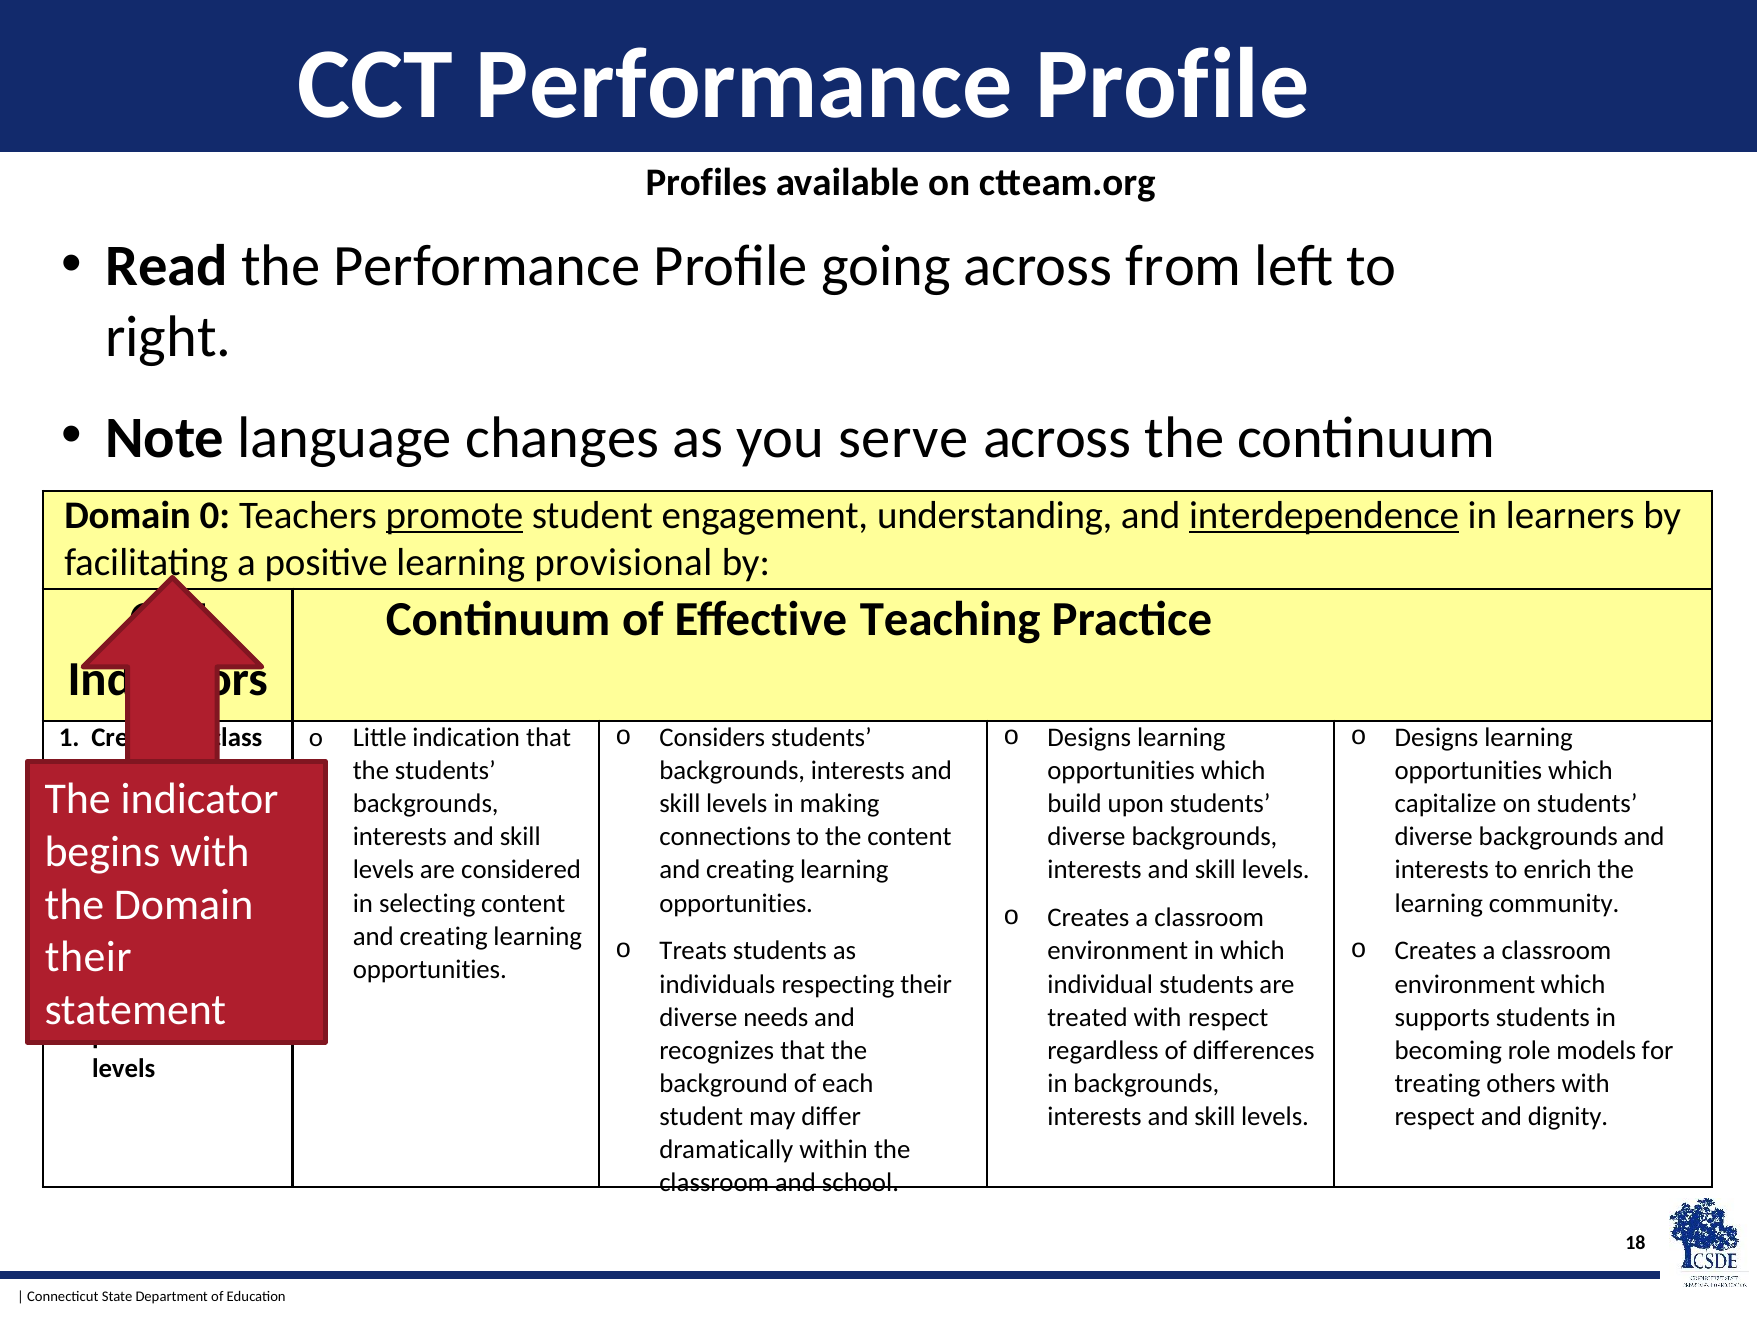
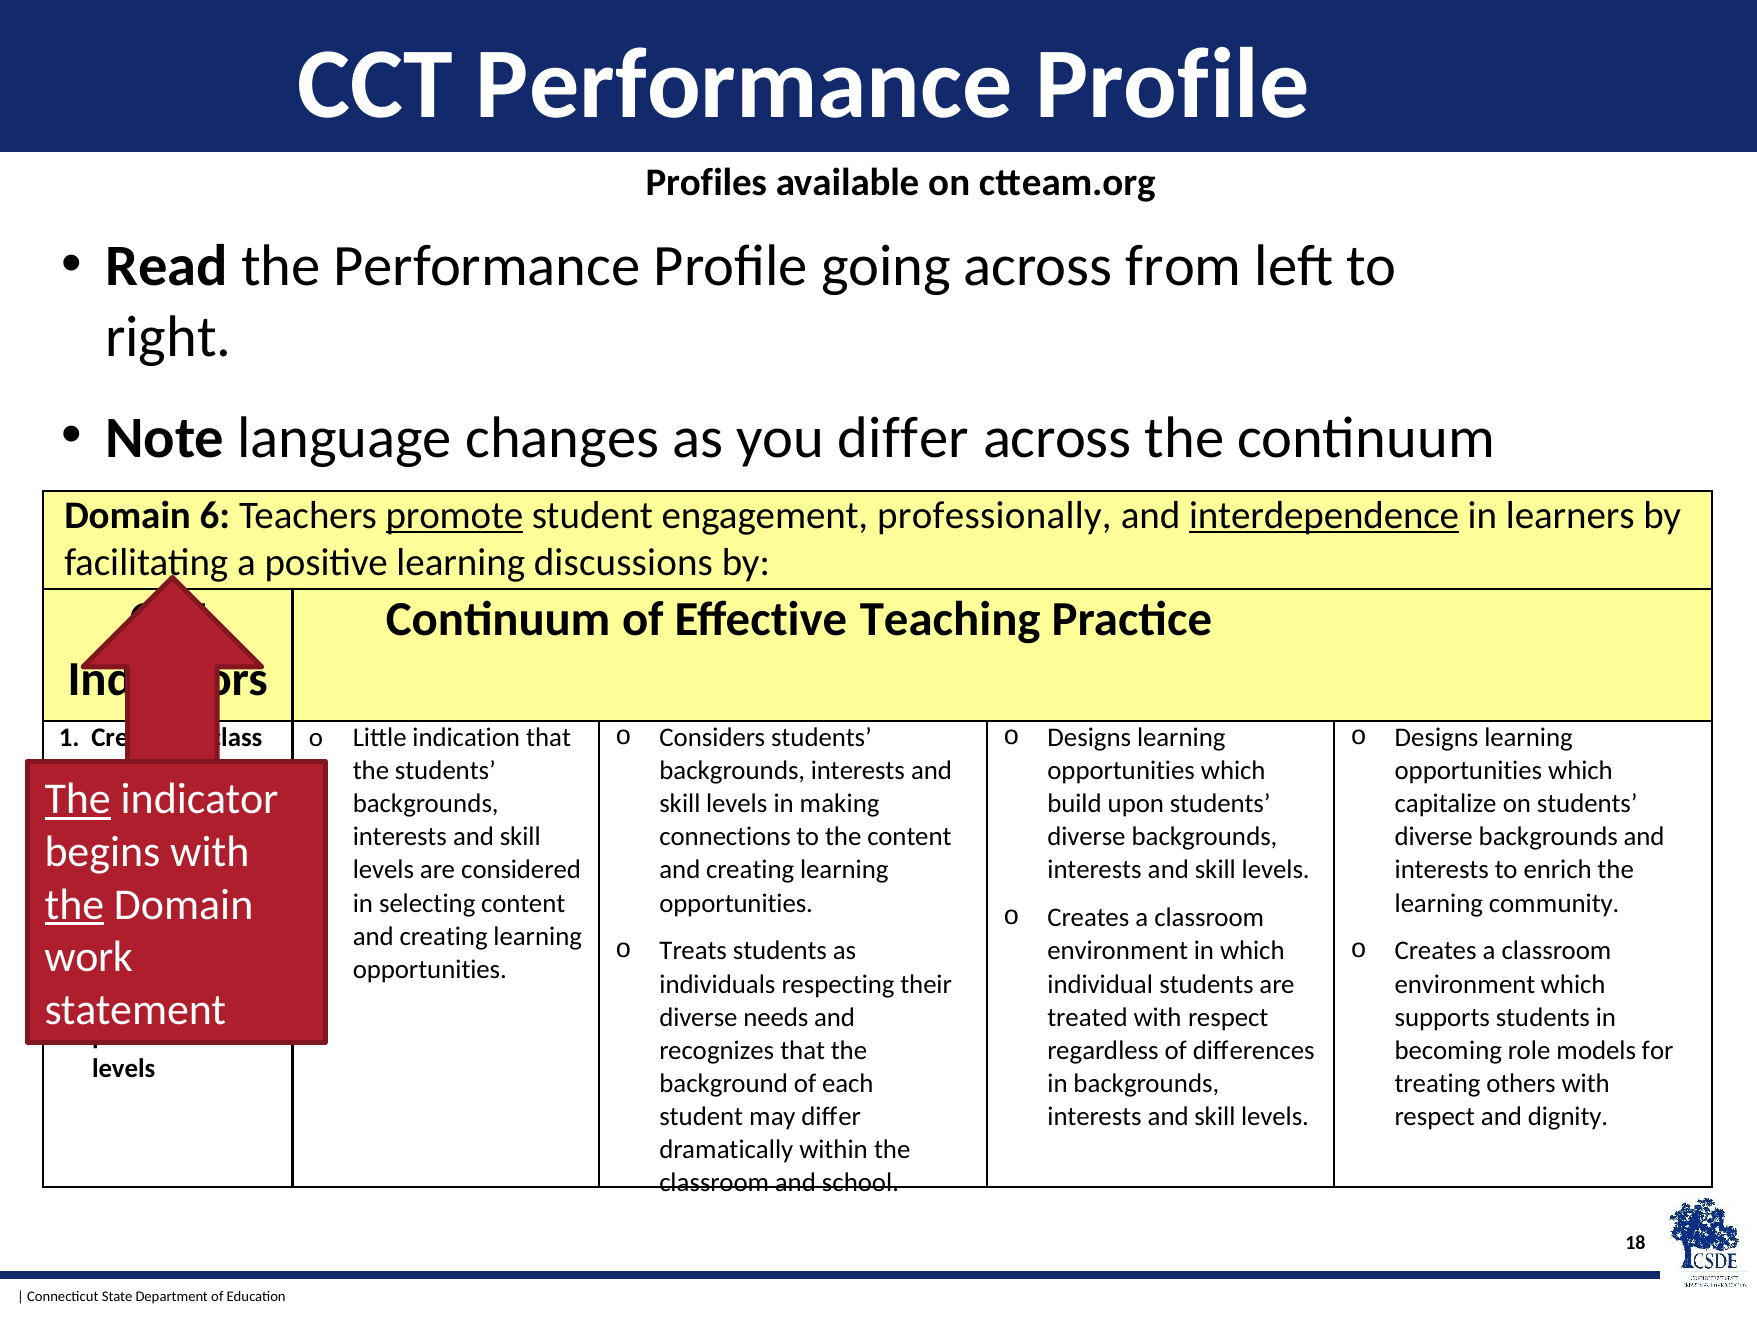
you serve: serve -> differ
0: 0 -> 6
understanding: understanding -> professionally
provisional: provisional -> discussions
The at (78, 799) underline: none -> present
the at (74, 905) underline: none -> present
their at (88, 957): their -> work
